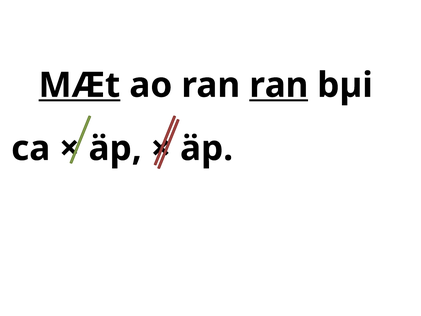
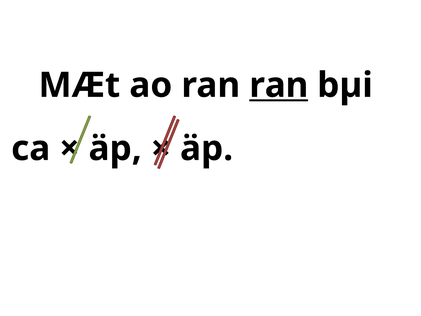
MÆt underline: present -> none
